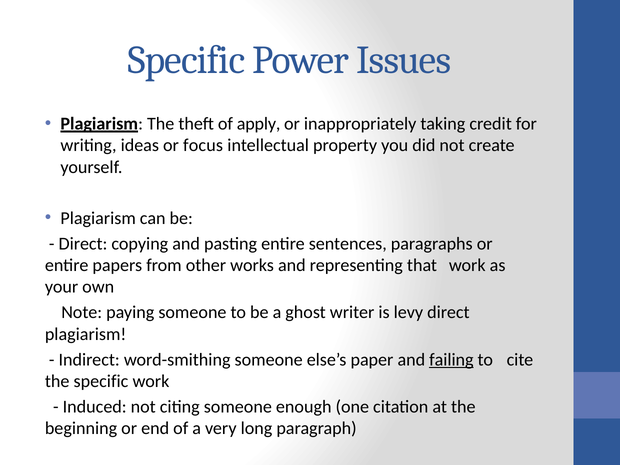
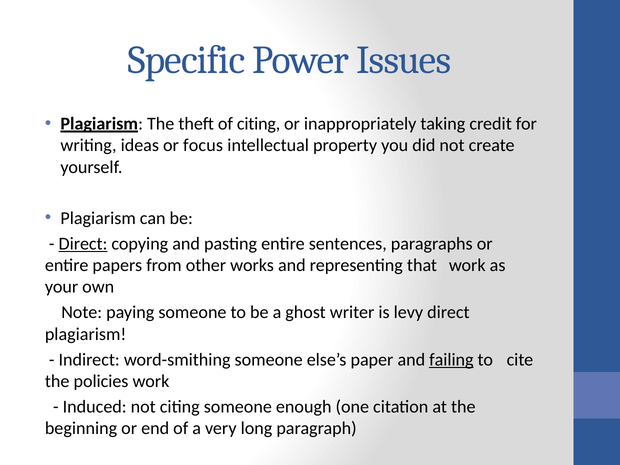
of apply: apply -> citing
Direct at (83, 244) underline: none -> present
the specific: specific -> policies
